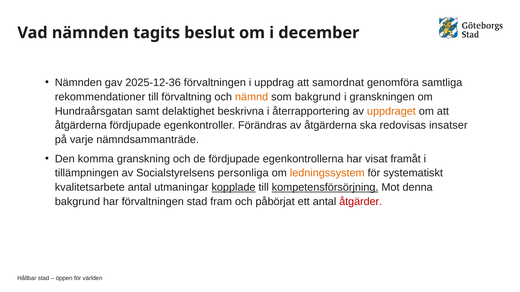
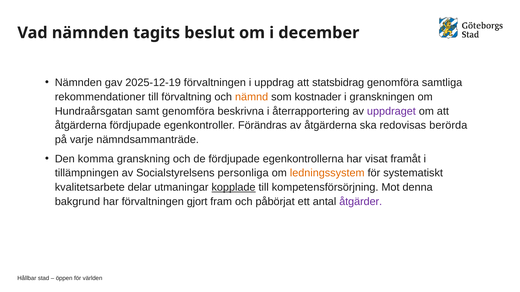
2025-12-36: 2025-12-36 -> 2025-12-19
samordnat: samordnat -> statsbidrag
som bakgrund: bakgrund -> kostnader
samt delaktighet: delaktighet -> genomföra
uppdraget colour: orange -> purple
insatser: insatser -> berörda
kvalitetsarbete antal: antal -> delar
kompetensförsörjning underline: present -> none
förvaltningen stad: stad -> gjort
åtgärder colour: red -> purple
